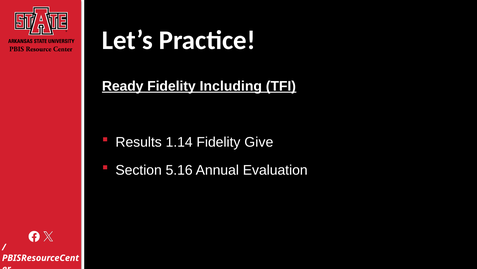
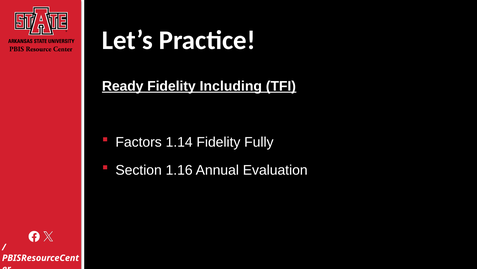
Results: Results -> Factors
Give: Give -> Fully
5.16: 5.16 -> 1.16
